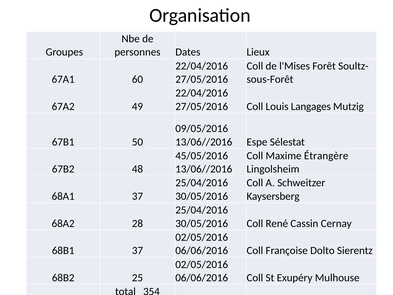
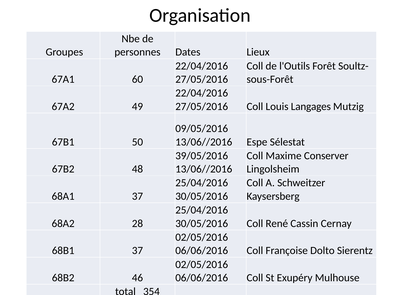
l'Mises: l'Mises -> l'Outils
45/05/2016: 45/05/2016 -> 39/05/2016
Étrangère: Étrangère -> Conserver
25: 25 -> 46
